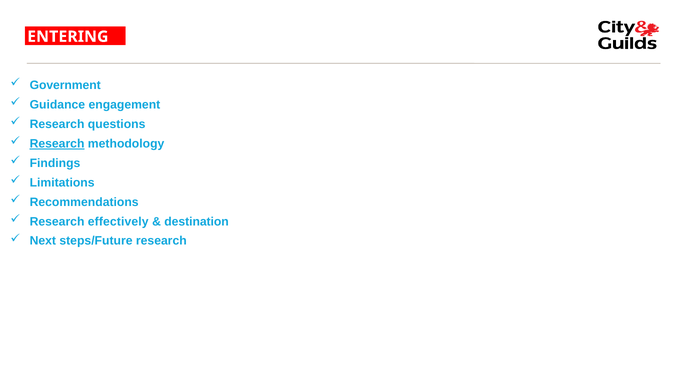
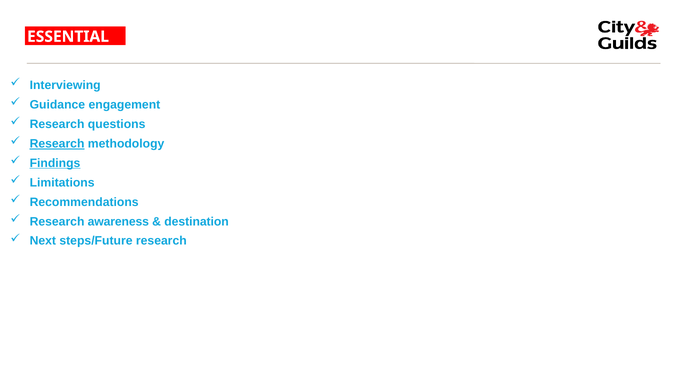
ENTERING: ENTERING -> ESSENTIAL
Government: Government -> Interviewing
Findings underline: none -> present
effectively: effectively -> awareness
